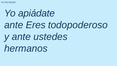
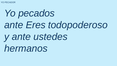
apiádate: apiádate -> pecados
